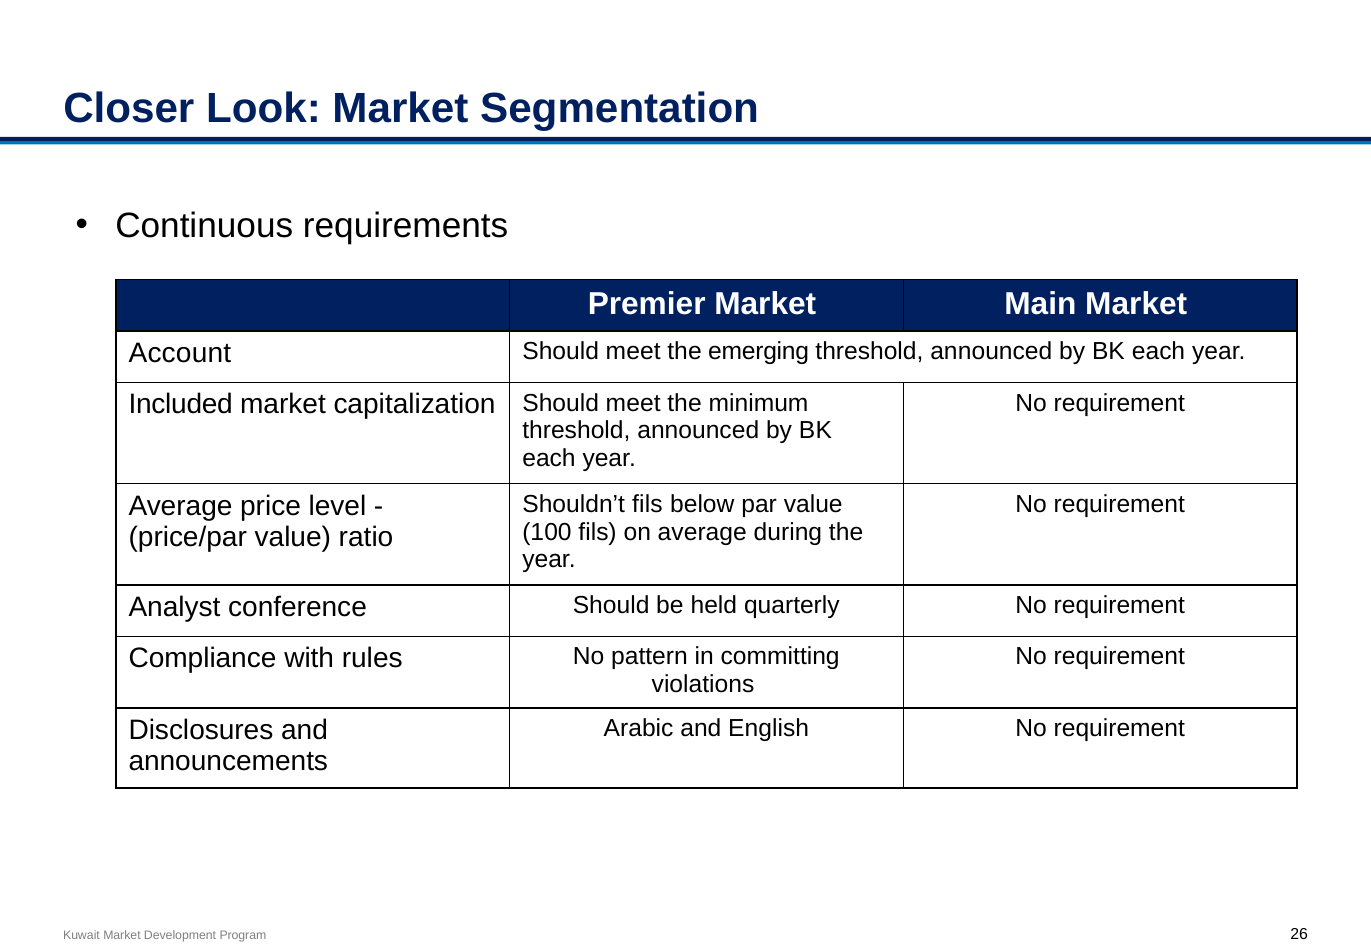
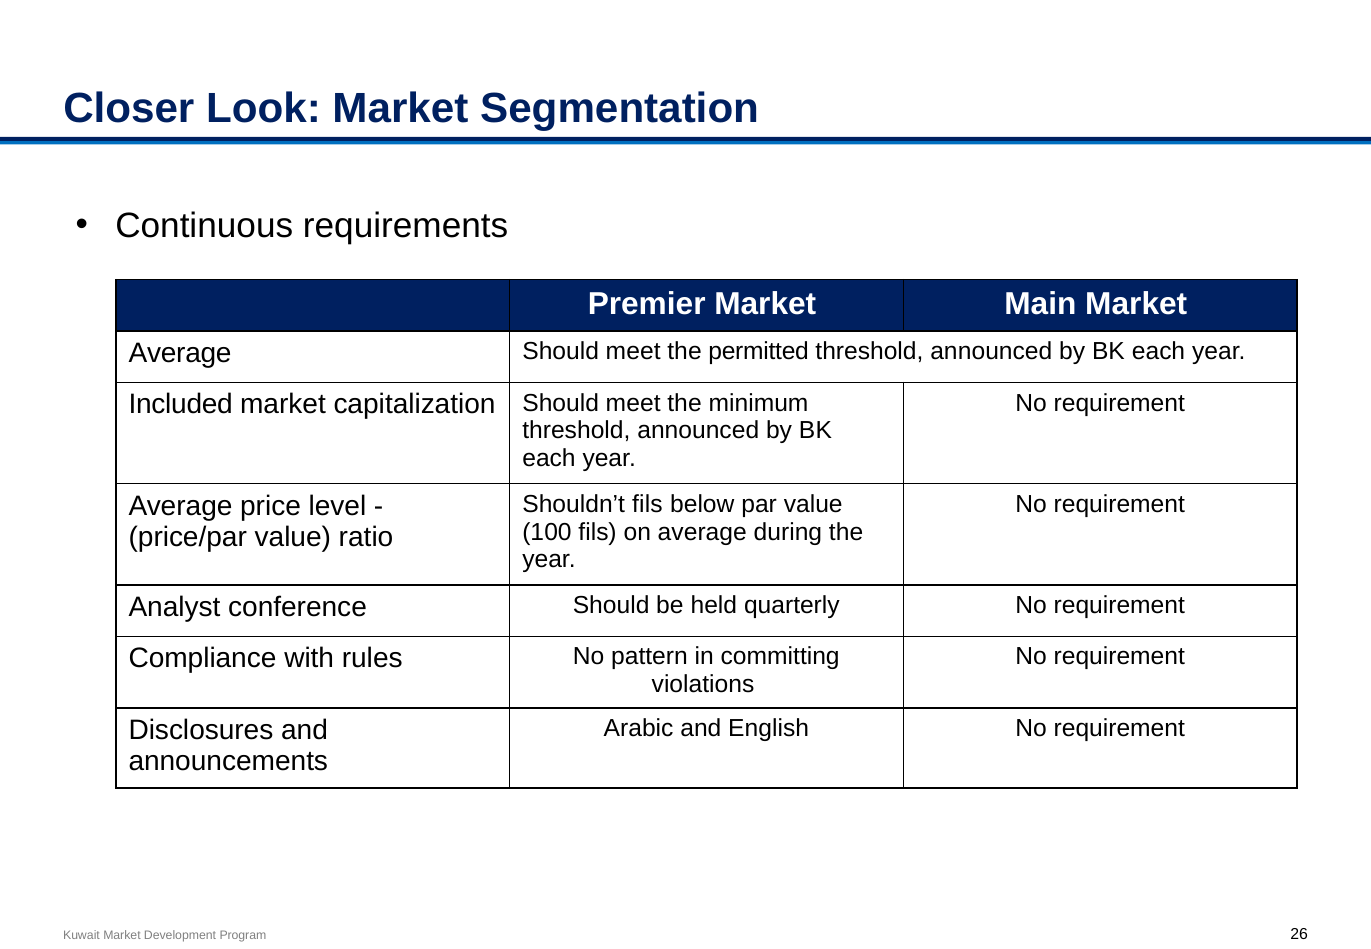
Account at (180, 353): Account -> Average
emerging: emerging -> permitted
